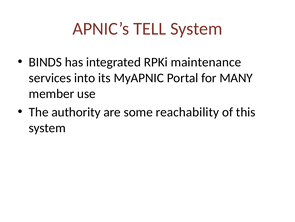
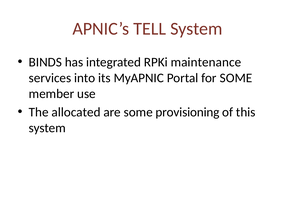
for MANY: MANY -> SOME
authority: authority -> allocated
reachability: reachability -> provisioning
